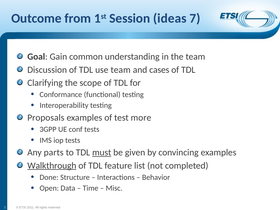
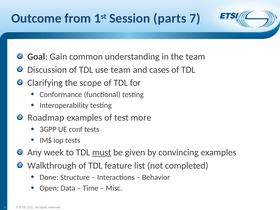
ideas: ideas -> parts
Proposals: Proposals -> Roadmap
parts: parts -> week
Walkthrough underline: present -> none
